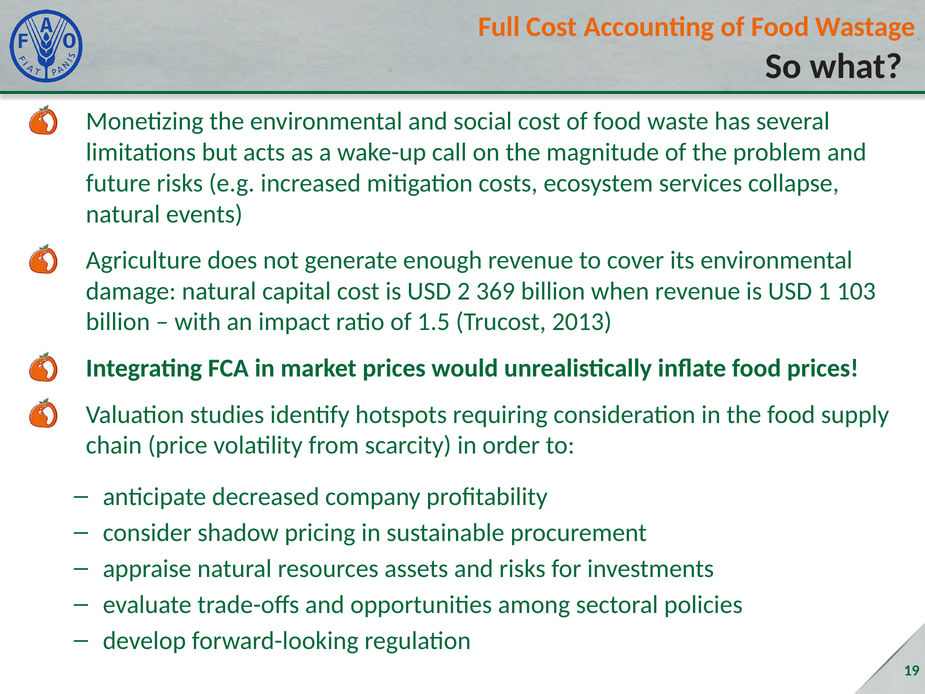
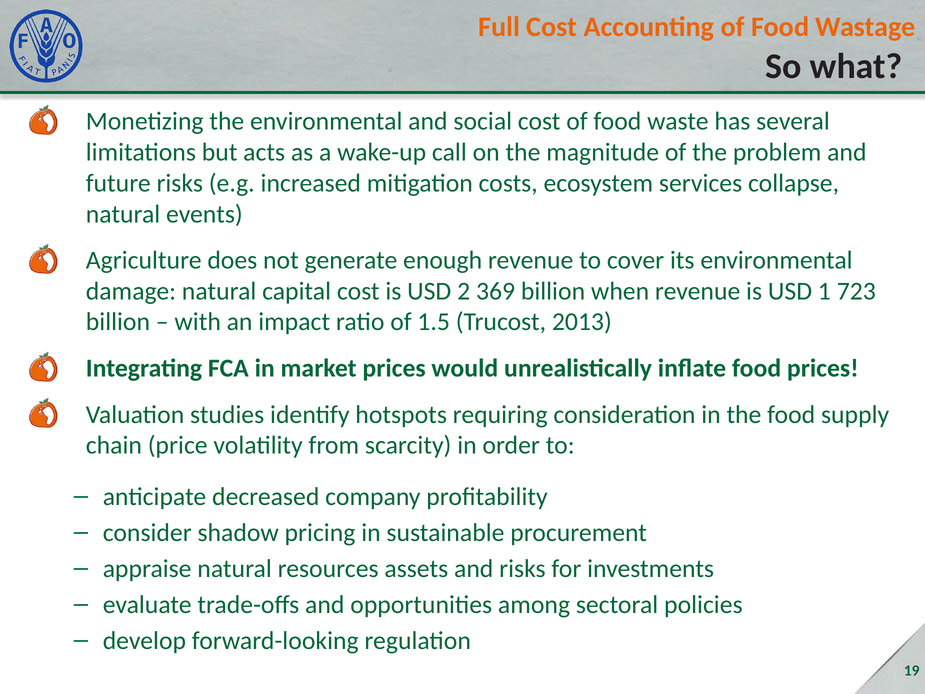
103: 103 -> 723
